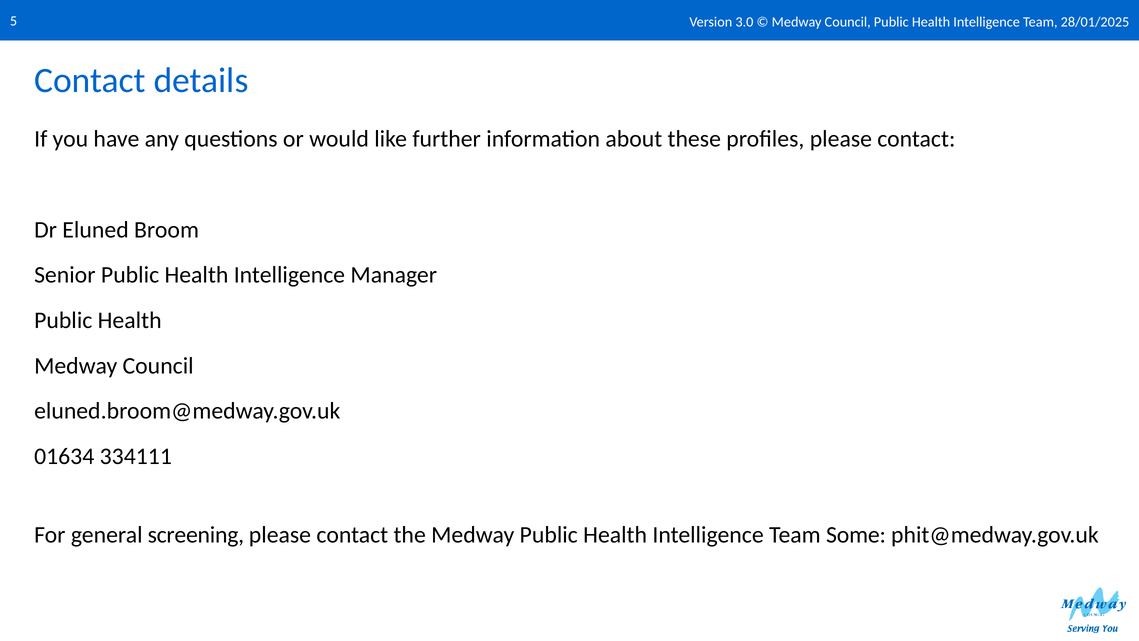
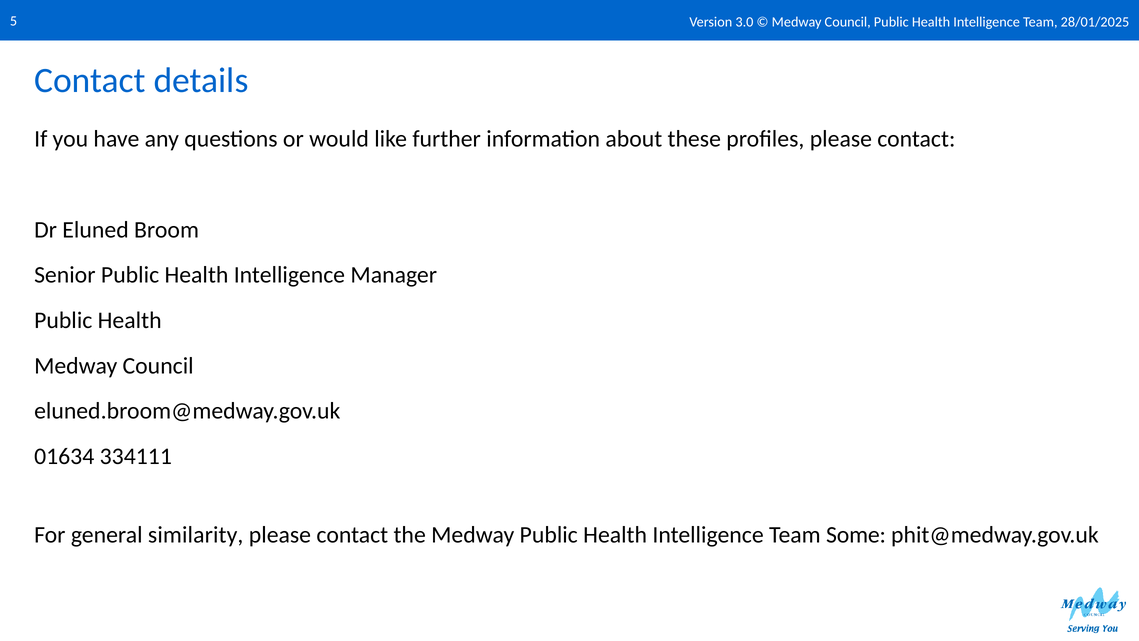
screening: screening -> similarity
